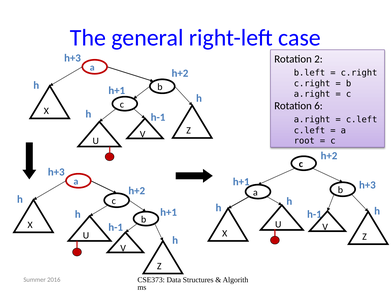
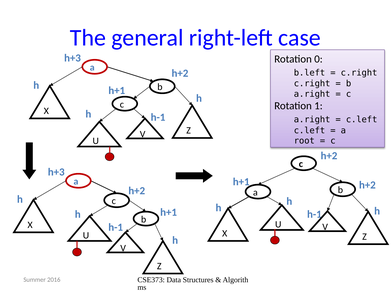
2: 2 -> 0
6: 6 -> 1
h+3 at (367, 185): h+3 -> h+2
